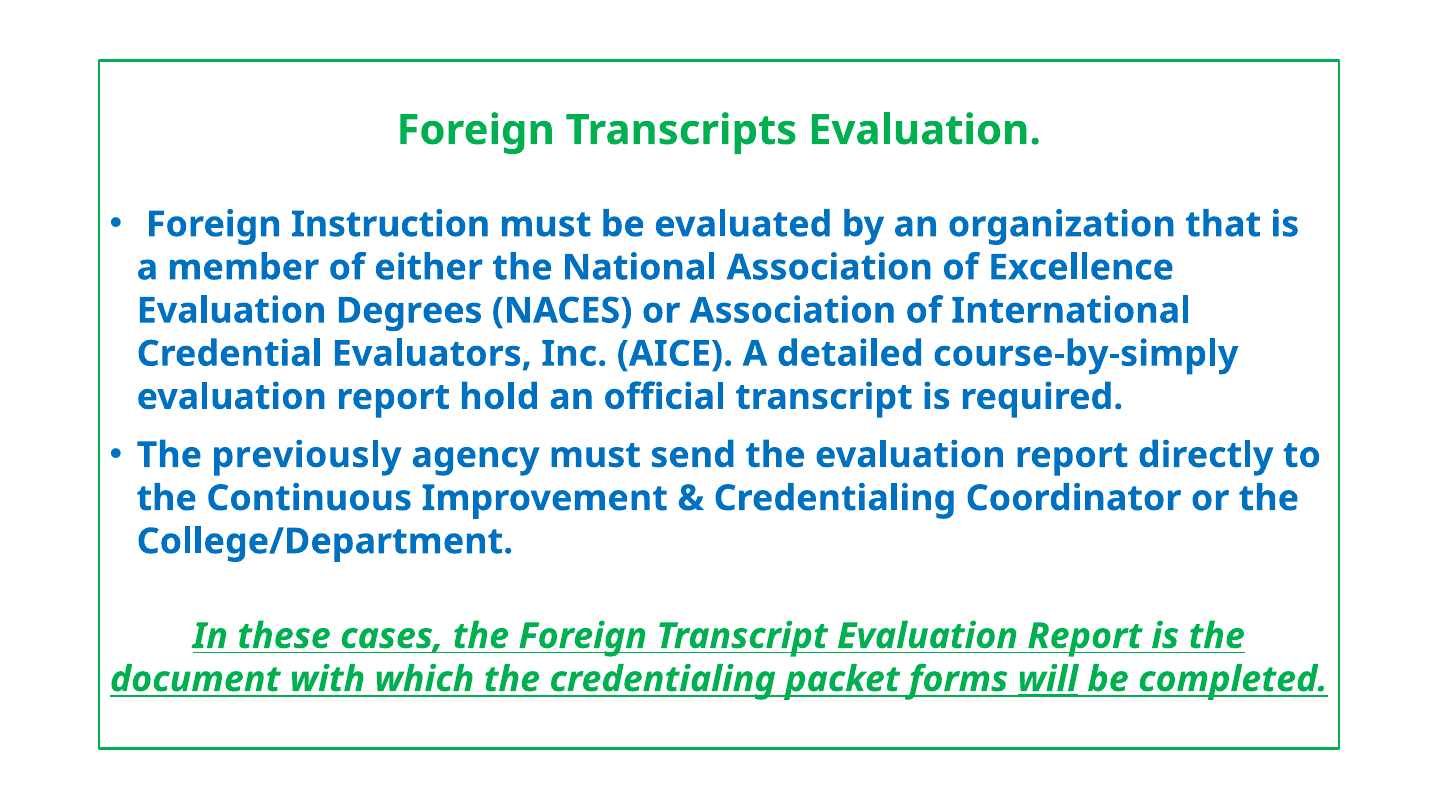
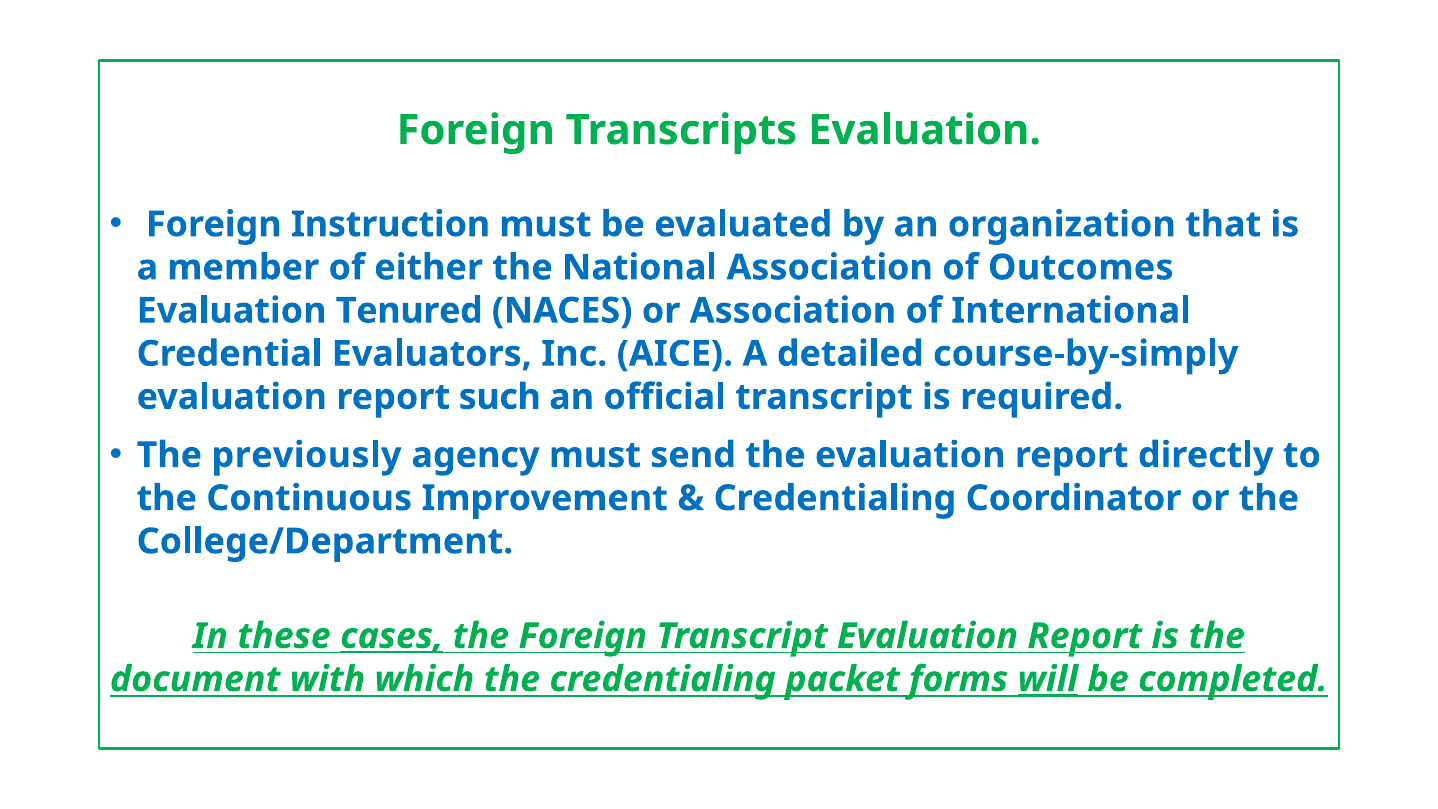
Excellence: Excellence -> Outcomes
Degrees: Degrees -> Tenured
hold: hold -> such
cases underline: none -> present
